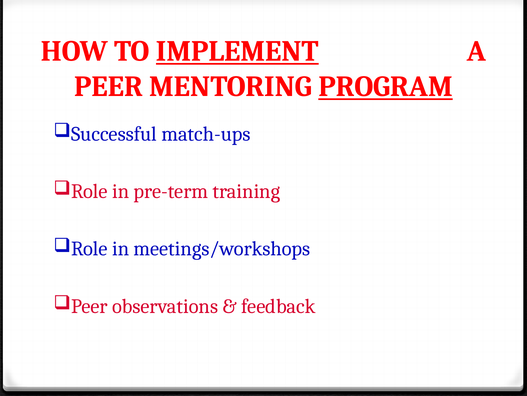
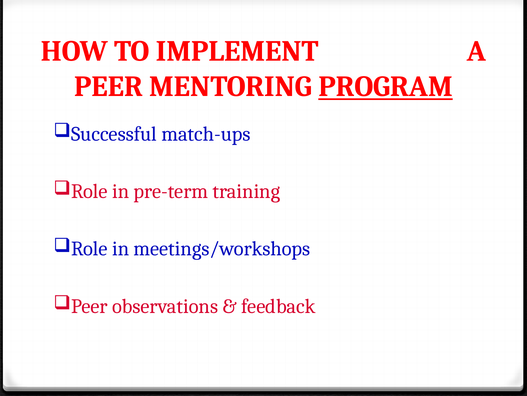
IMPLEMENT underline: present -> none
